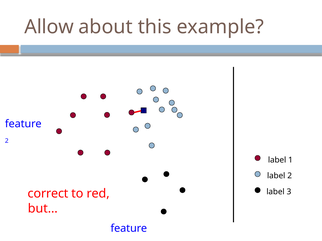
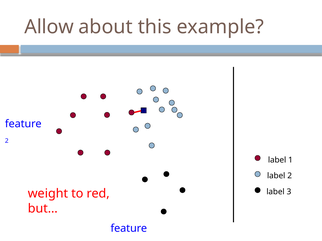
correct: correct -> weight
